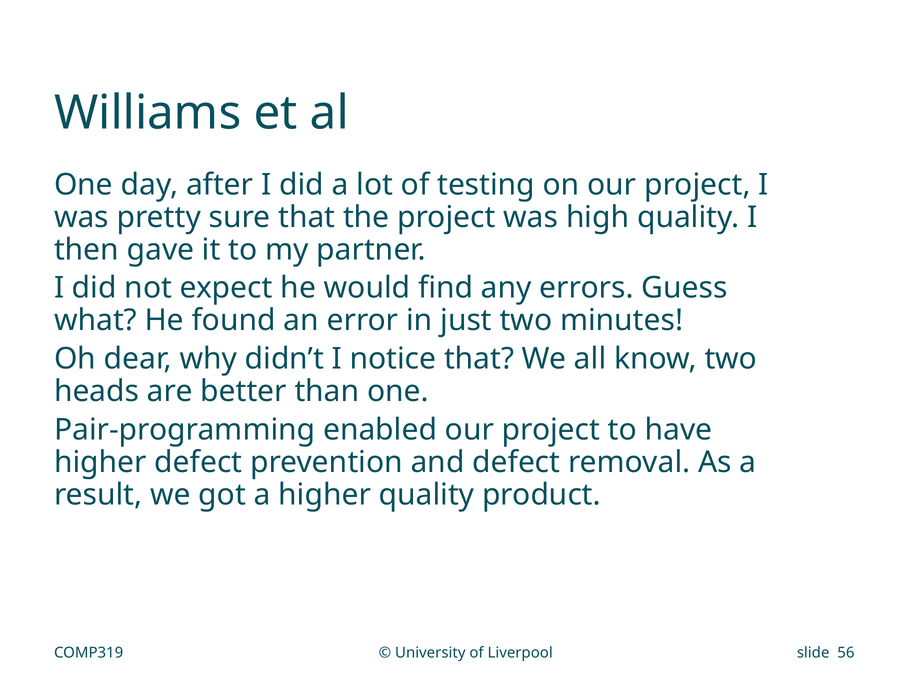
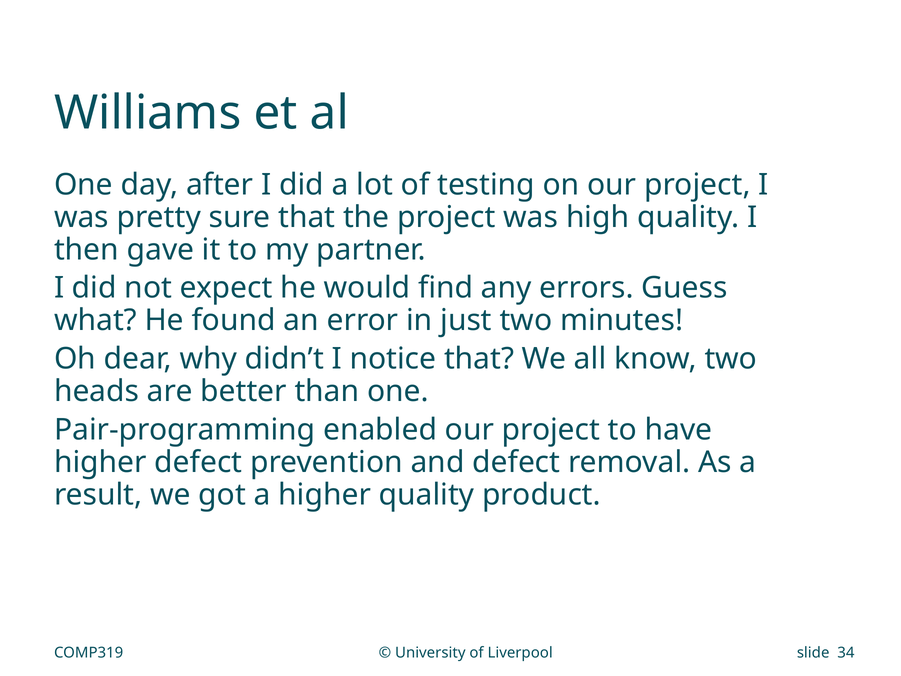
56: 56 -> 34
